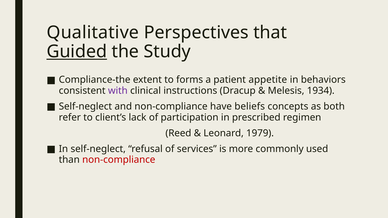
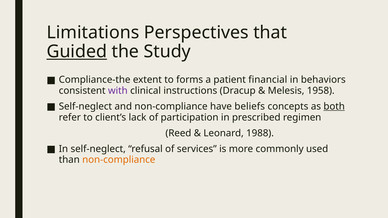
Qualitative: Qualitative -> Limitations
appetite: appetite -> financial
1934: 1934 -> 1958
both underline: none -> present
1979: 1979 -> 1988
non-compliance at (119, 160) colour: red -> orange
